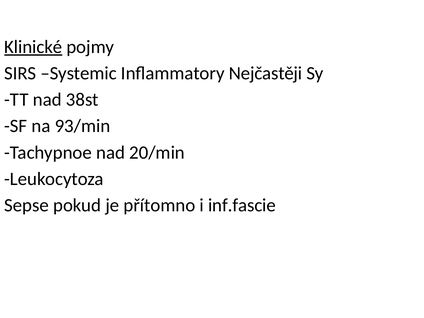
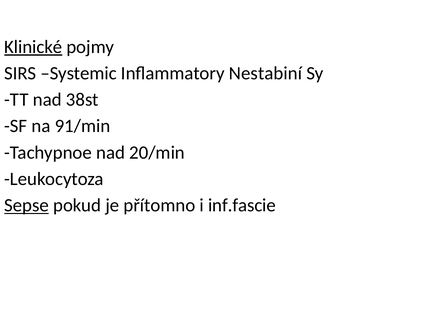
Nejčastěji: Nejčastěji -> Nestabiní
93/min: 93/min -> 91/min
Sepse underline: none -> present
